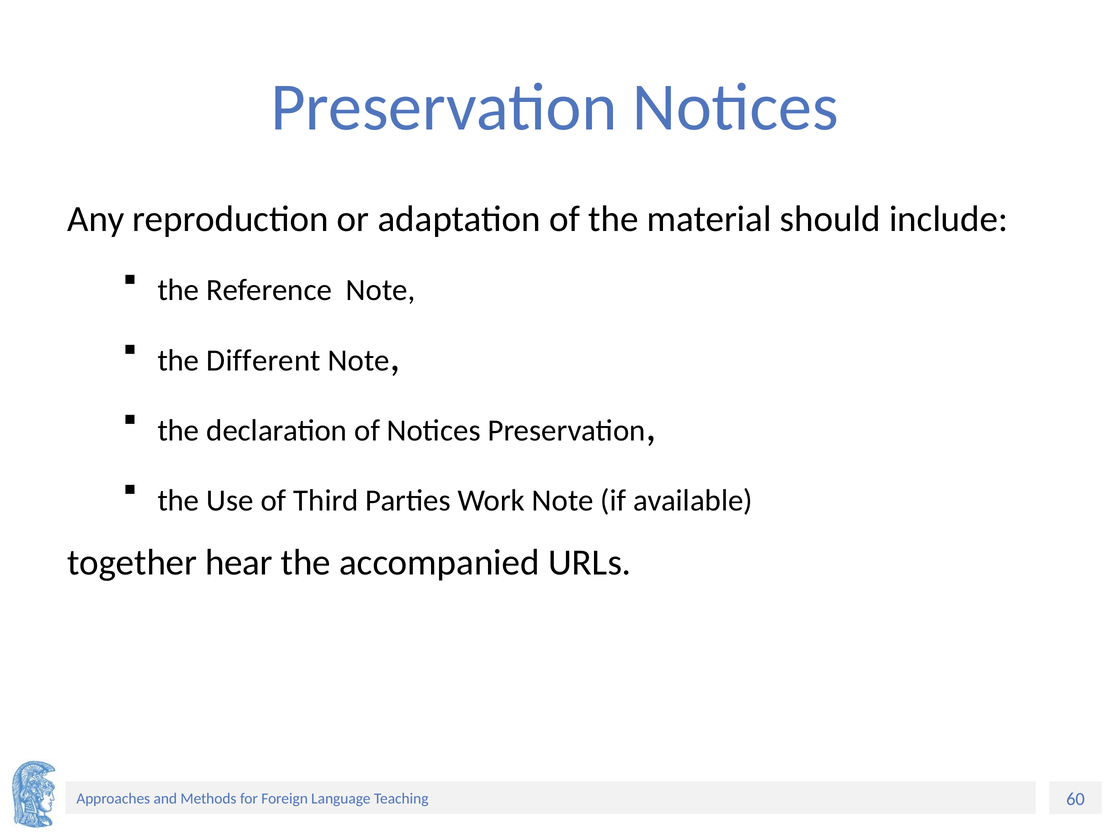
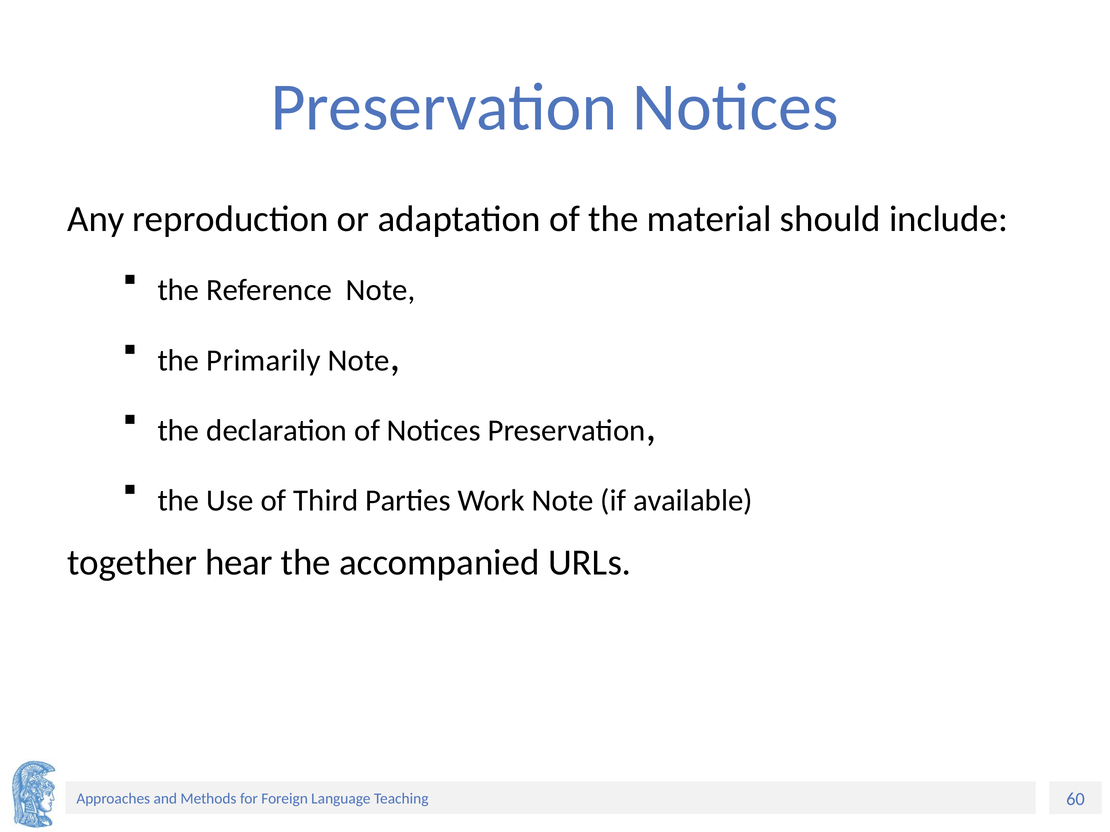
Different: Different -> Primarily
